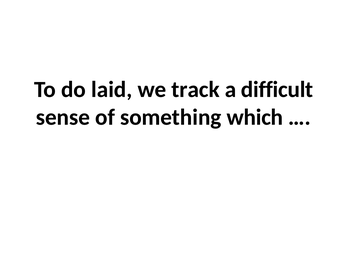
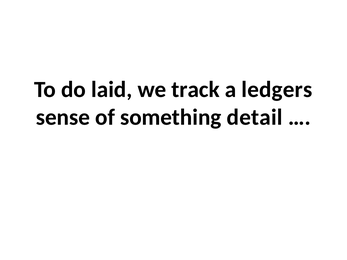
difficult: difficult -> ledgers
which: which -> detail
